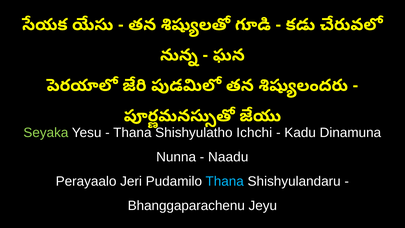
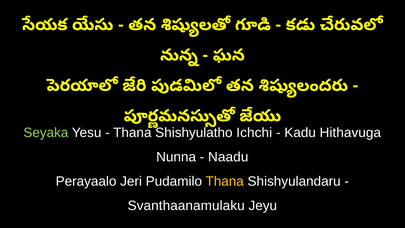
Dinamuna: Dinamuna -> Hithavuga
Thana at (225, 181) colour: light blue -> yellow
Bhanggaparachenu: Bhanggaparachenu -> Svanthaanamulaku
